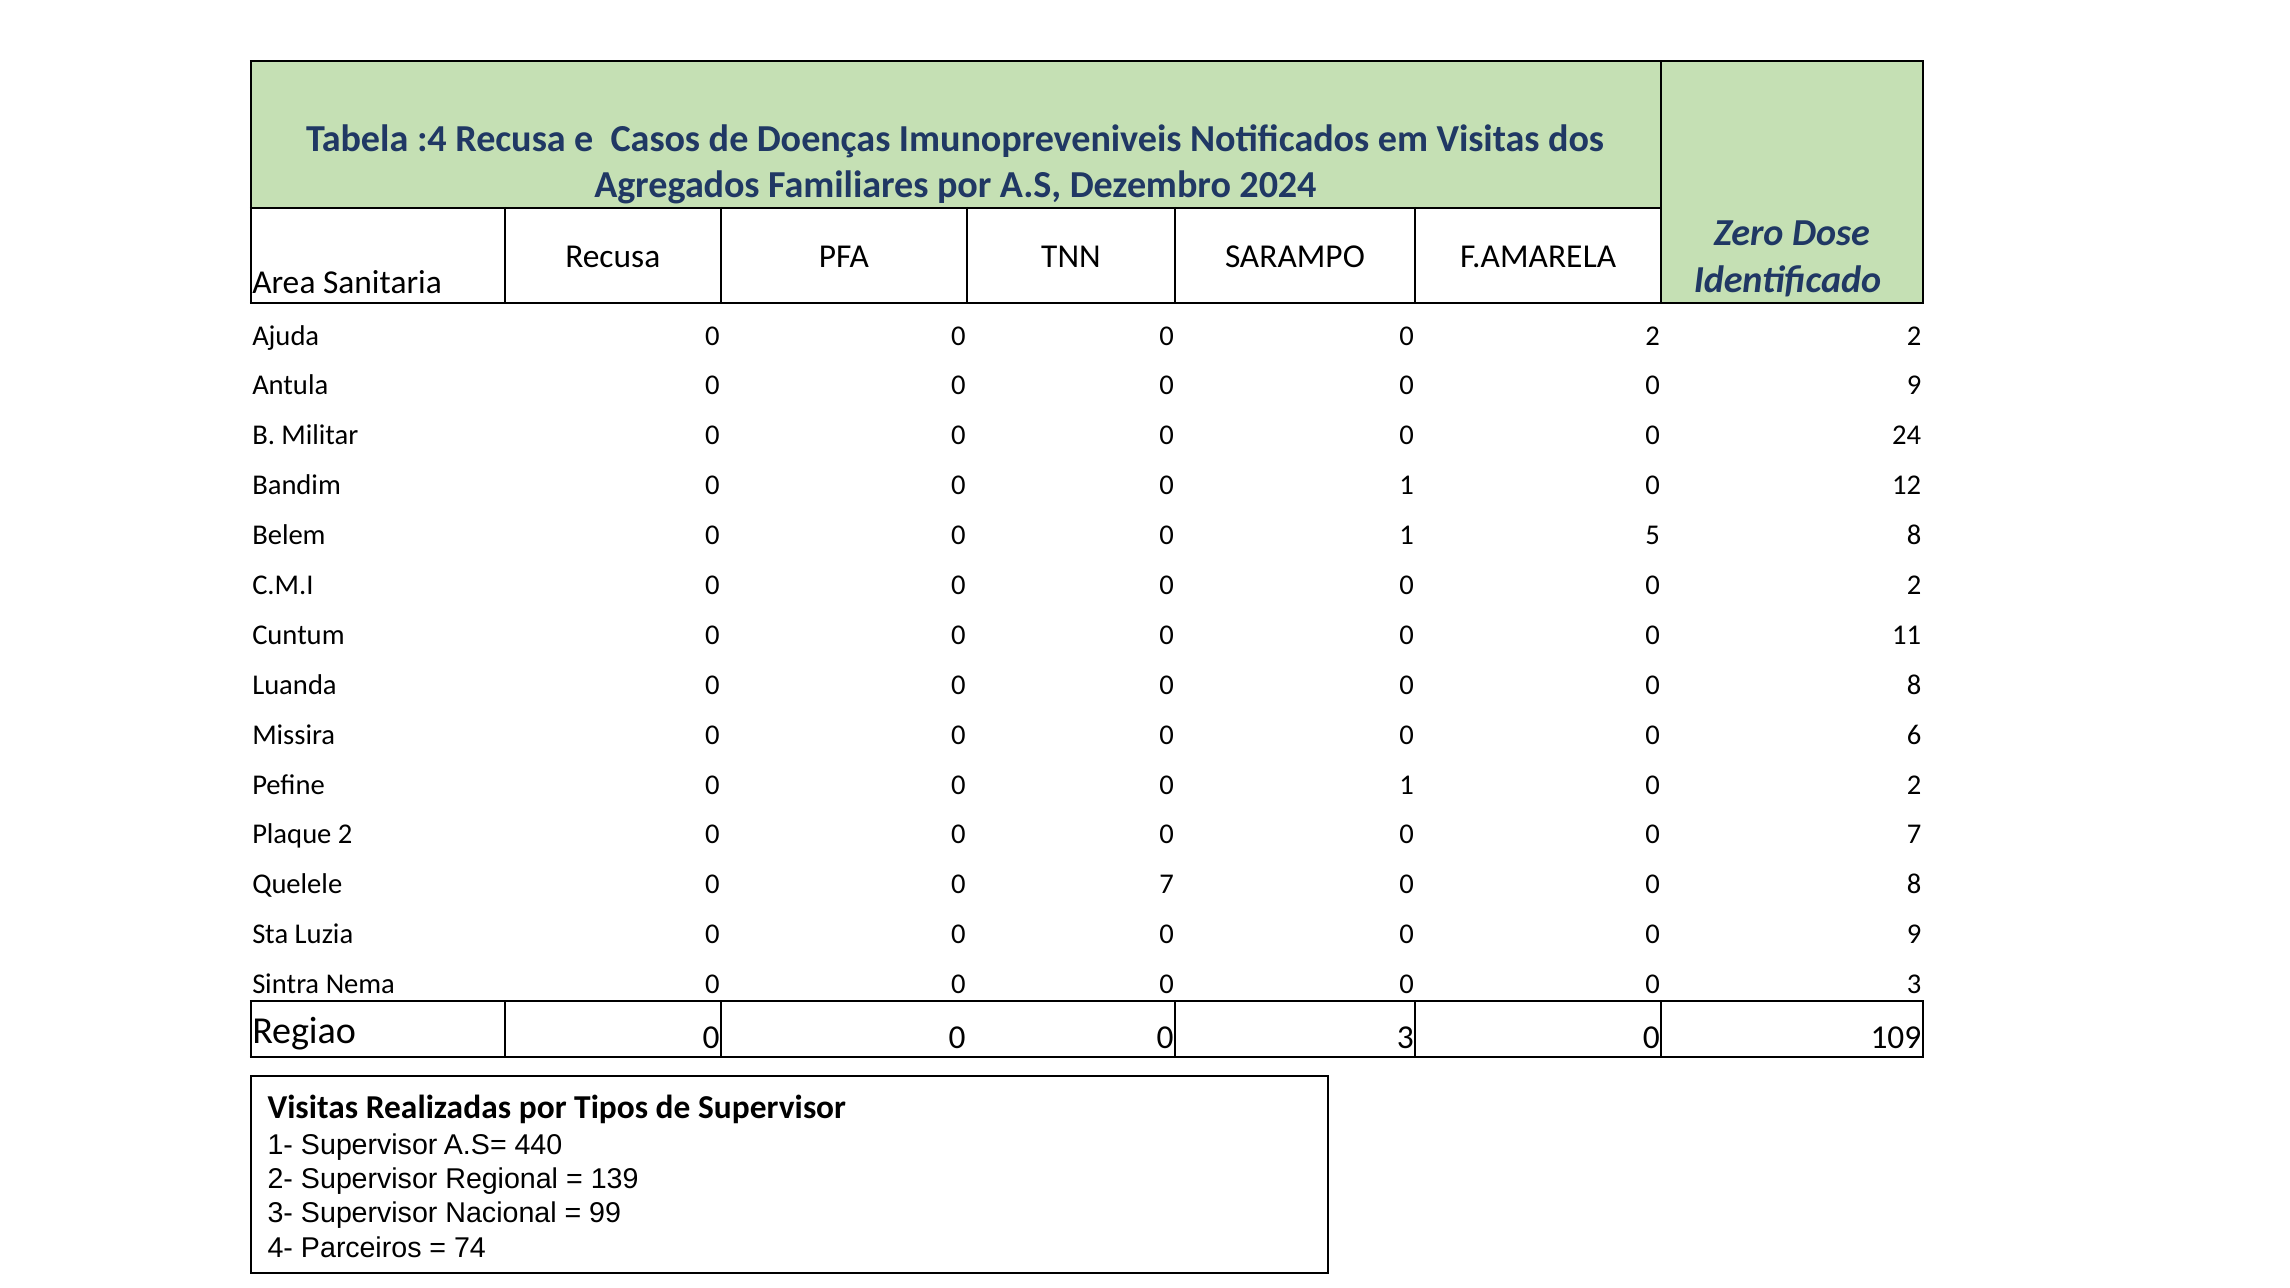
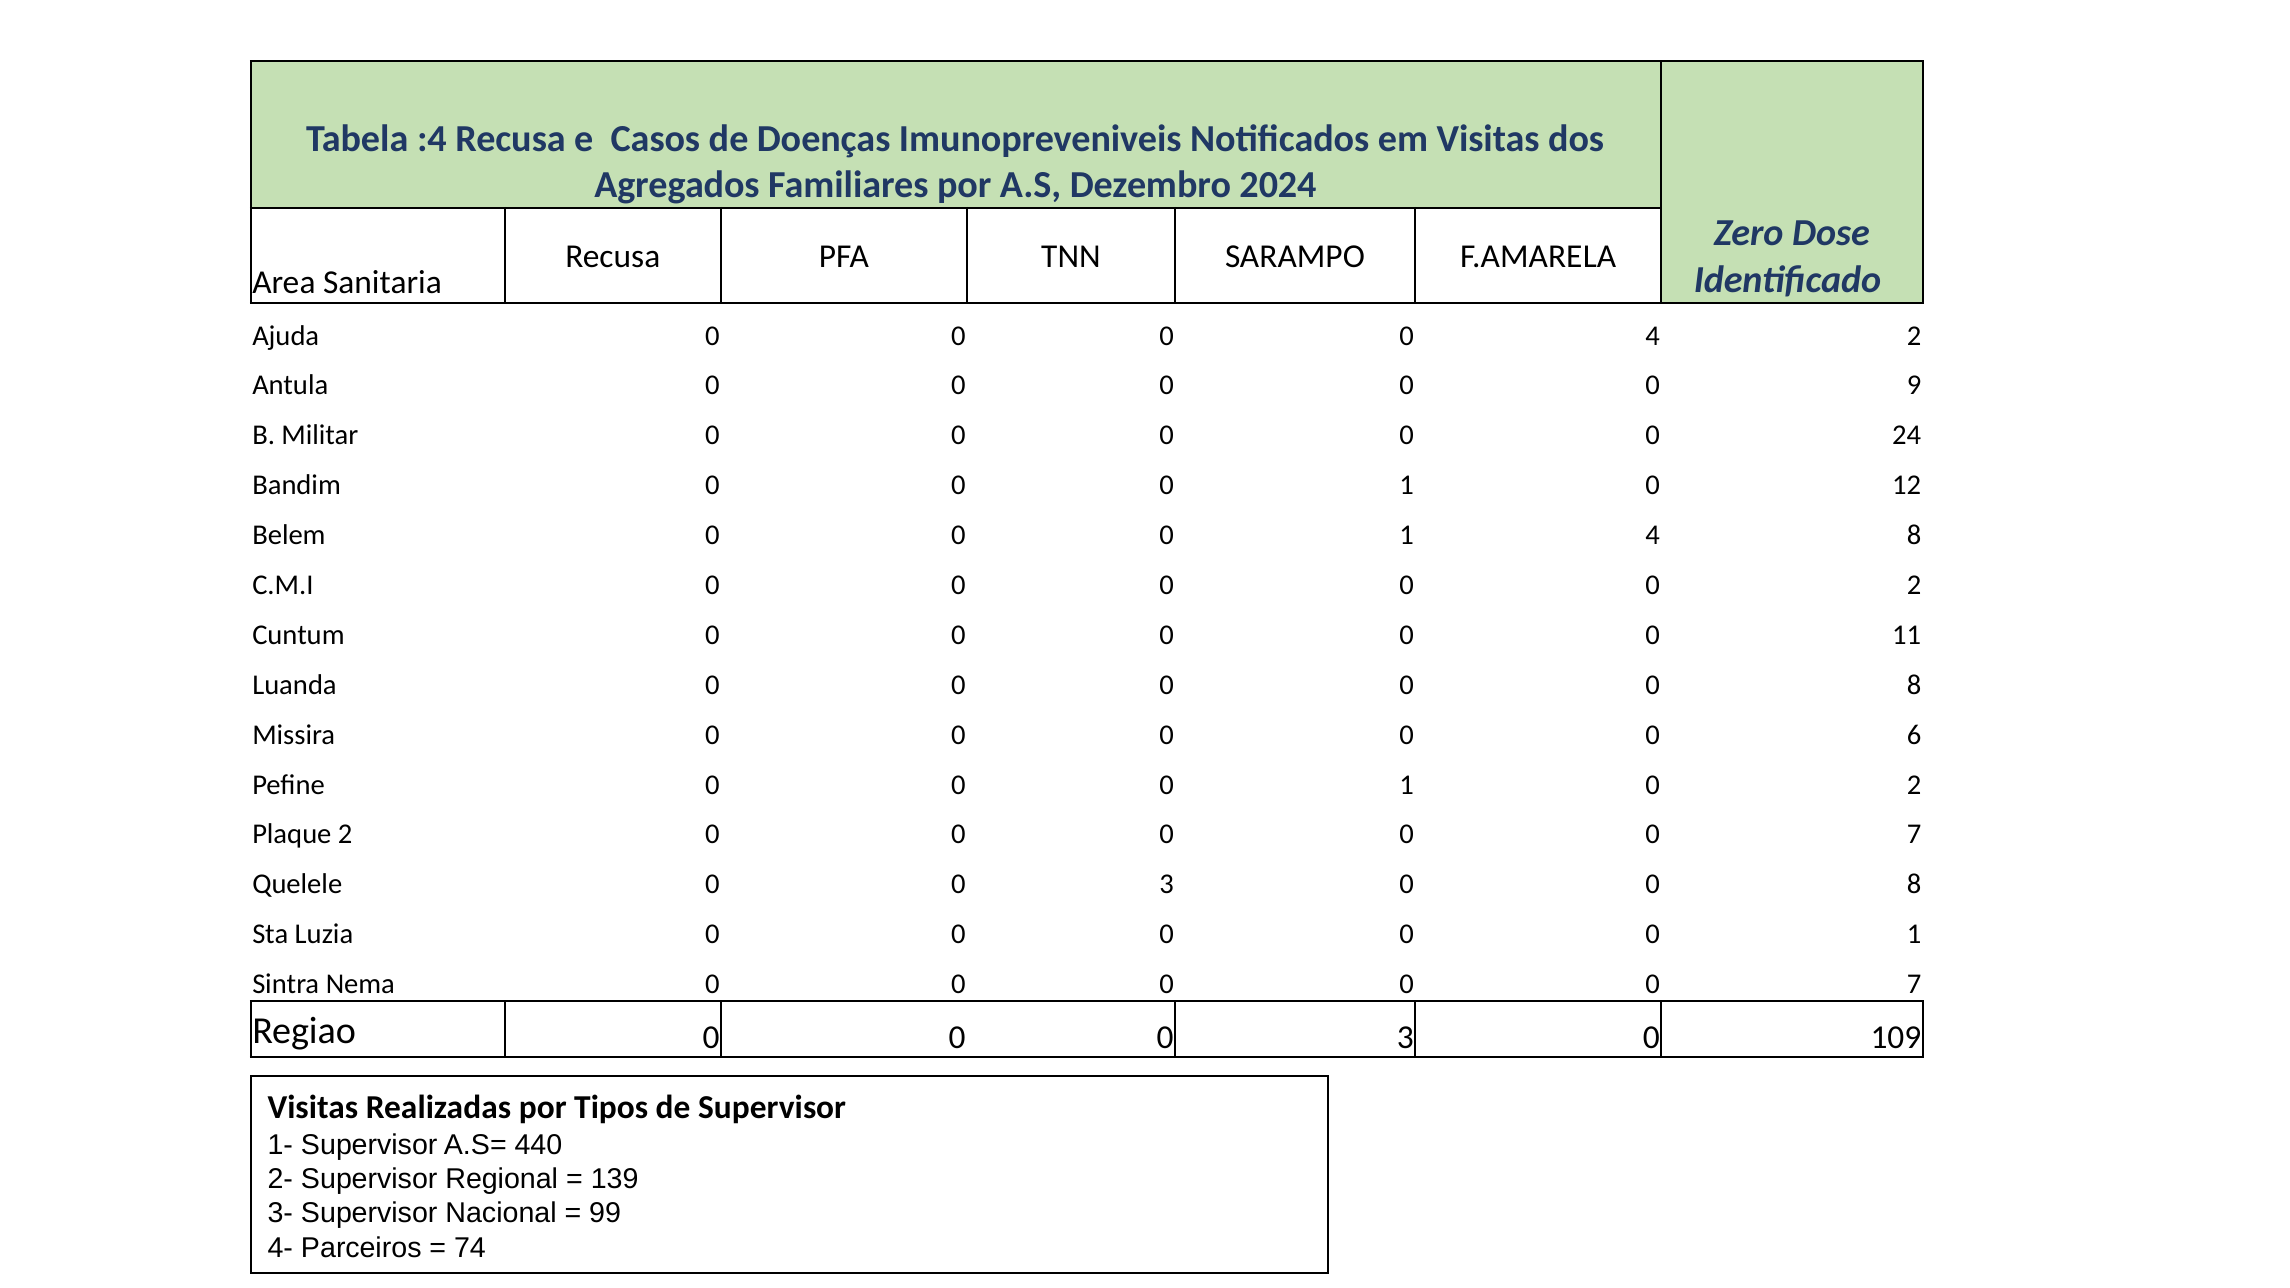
2 at (1653, 336): 2 -> 4
1 5: 5 -> 4
Quelele 0 0 7: 7 -> 3
9 at (1914, 934): 9 -> 1
3 at (1914, 984): 3 -> 7
